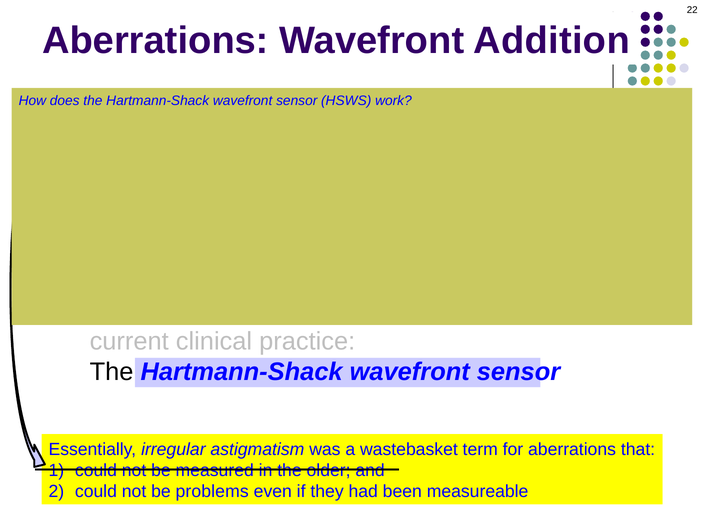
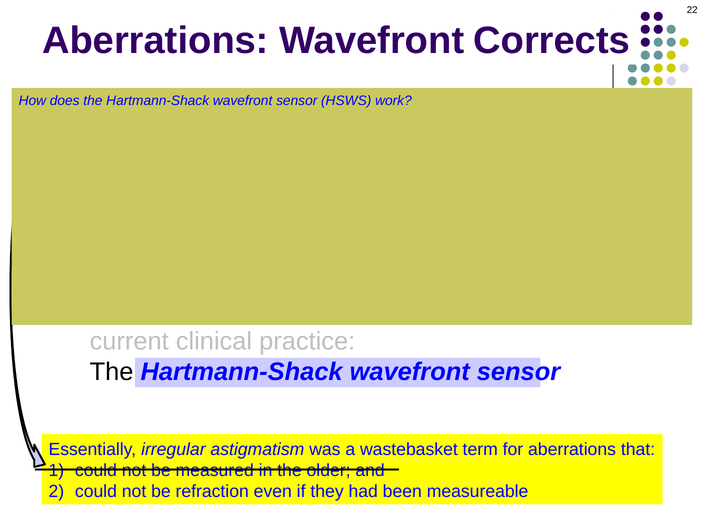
Addition: Addition -> Corrects
be problems: problems -> refraction
